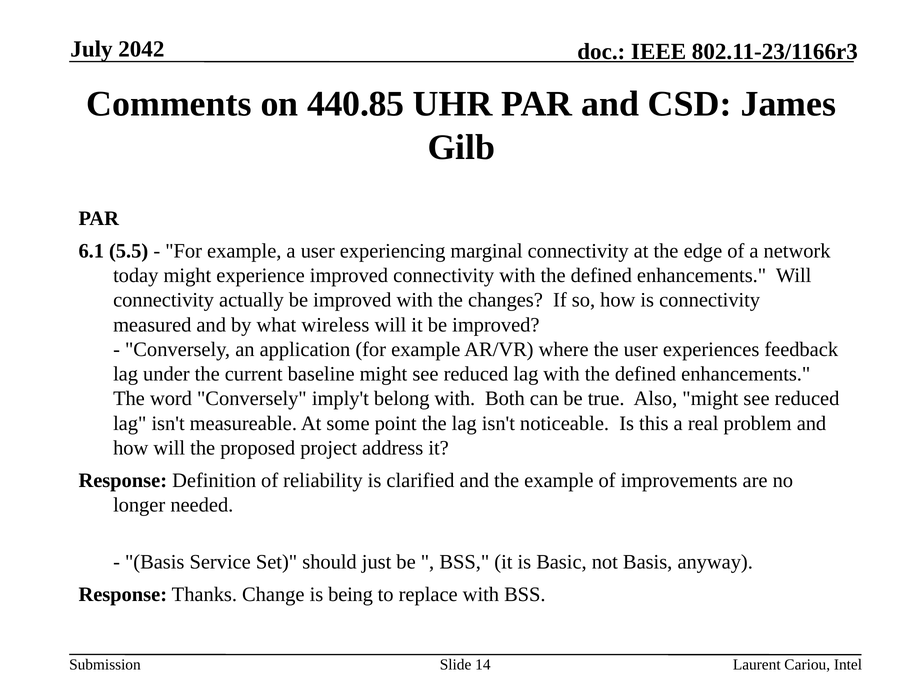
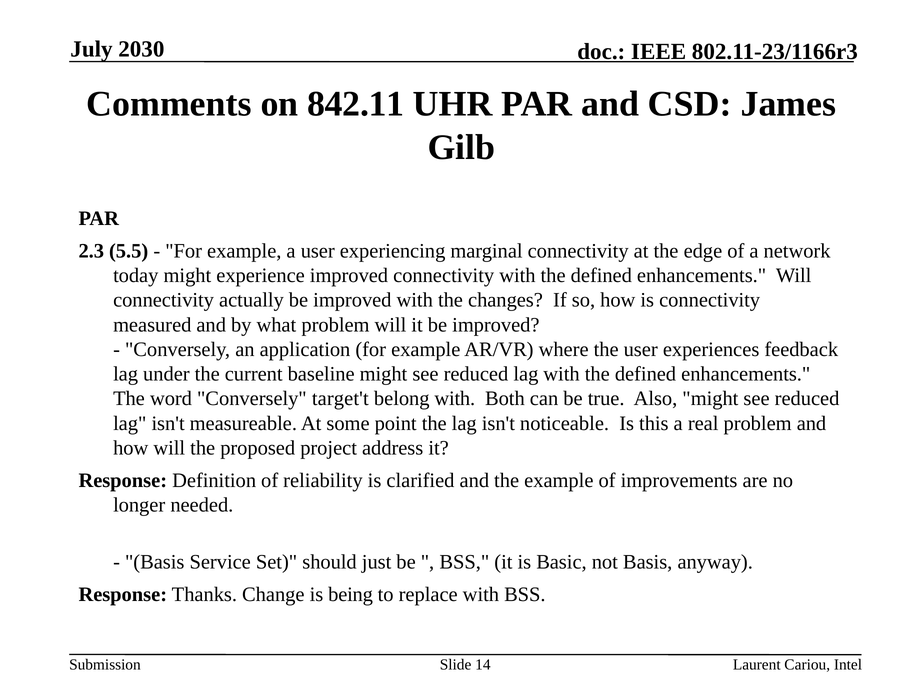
2042: 2042 -> 2030
440.85: 440.85 -> 842.11
6.1: 6.1 -> 2.3
what wireless: wireless -> problem
imply't: imply't -> target't
